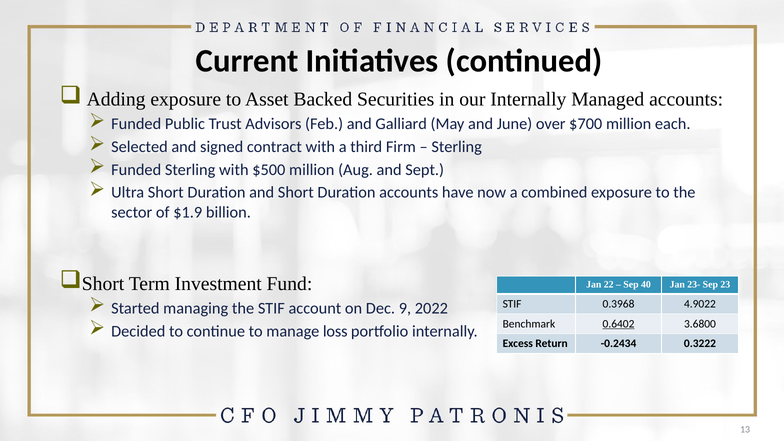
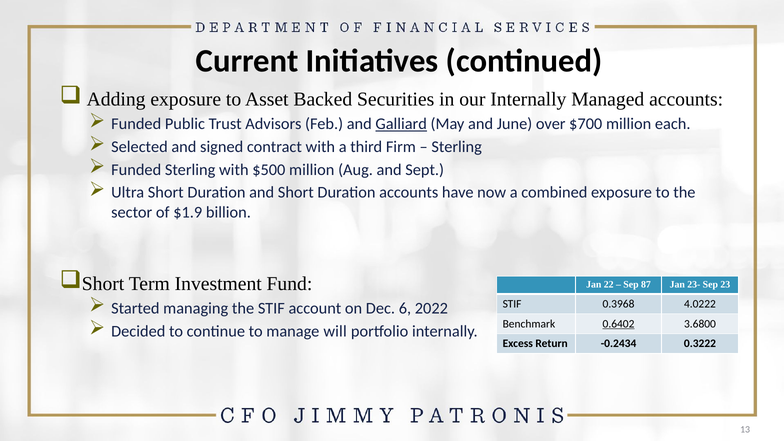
Galliard underline: none -> present
40: 40 -> 87
9: 9 -> 6
4.9022: 4.9022 -> 4.0222
loss: loss -> will
